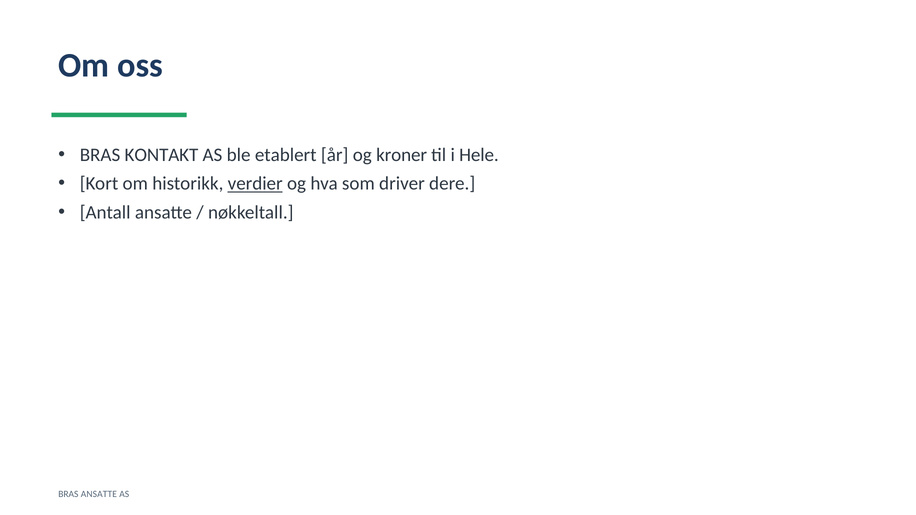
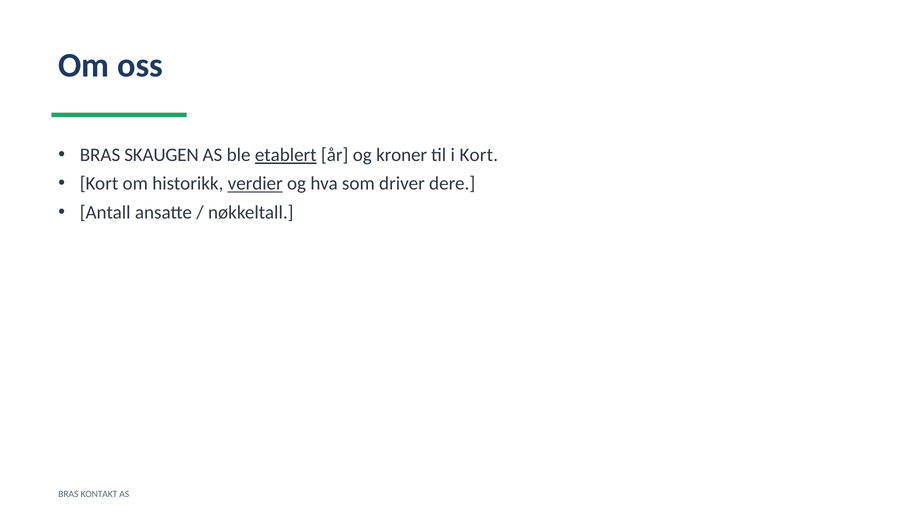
KONTAKT: KONTAKT -> SKAUGEN
etablert underline: none -> present
i Hele: Hele -> Kort
BRAS ANSATTE: ANSATTE -> KONTAKT
